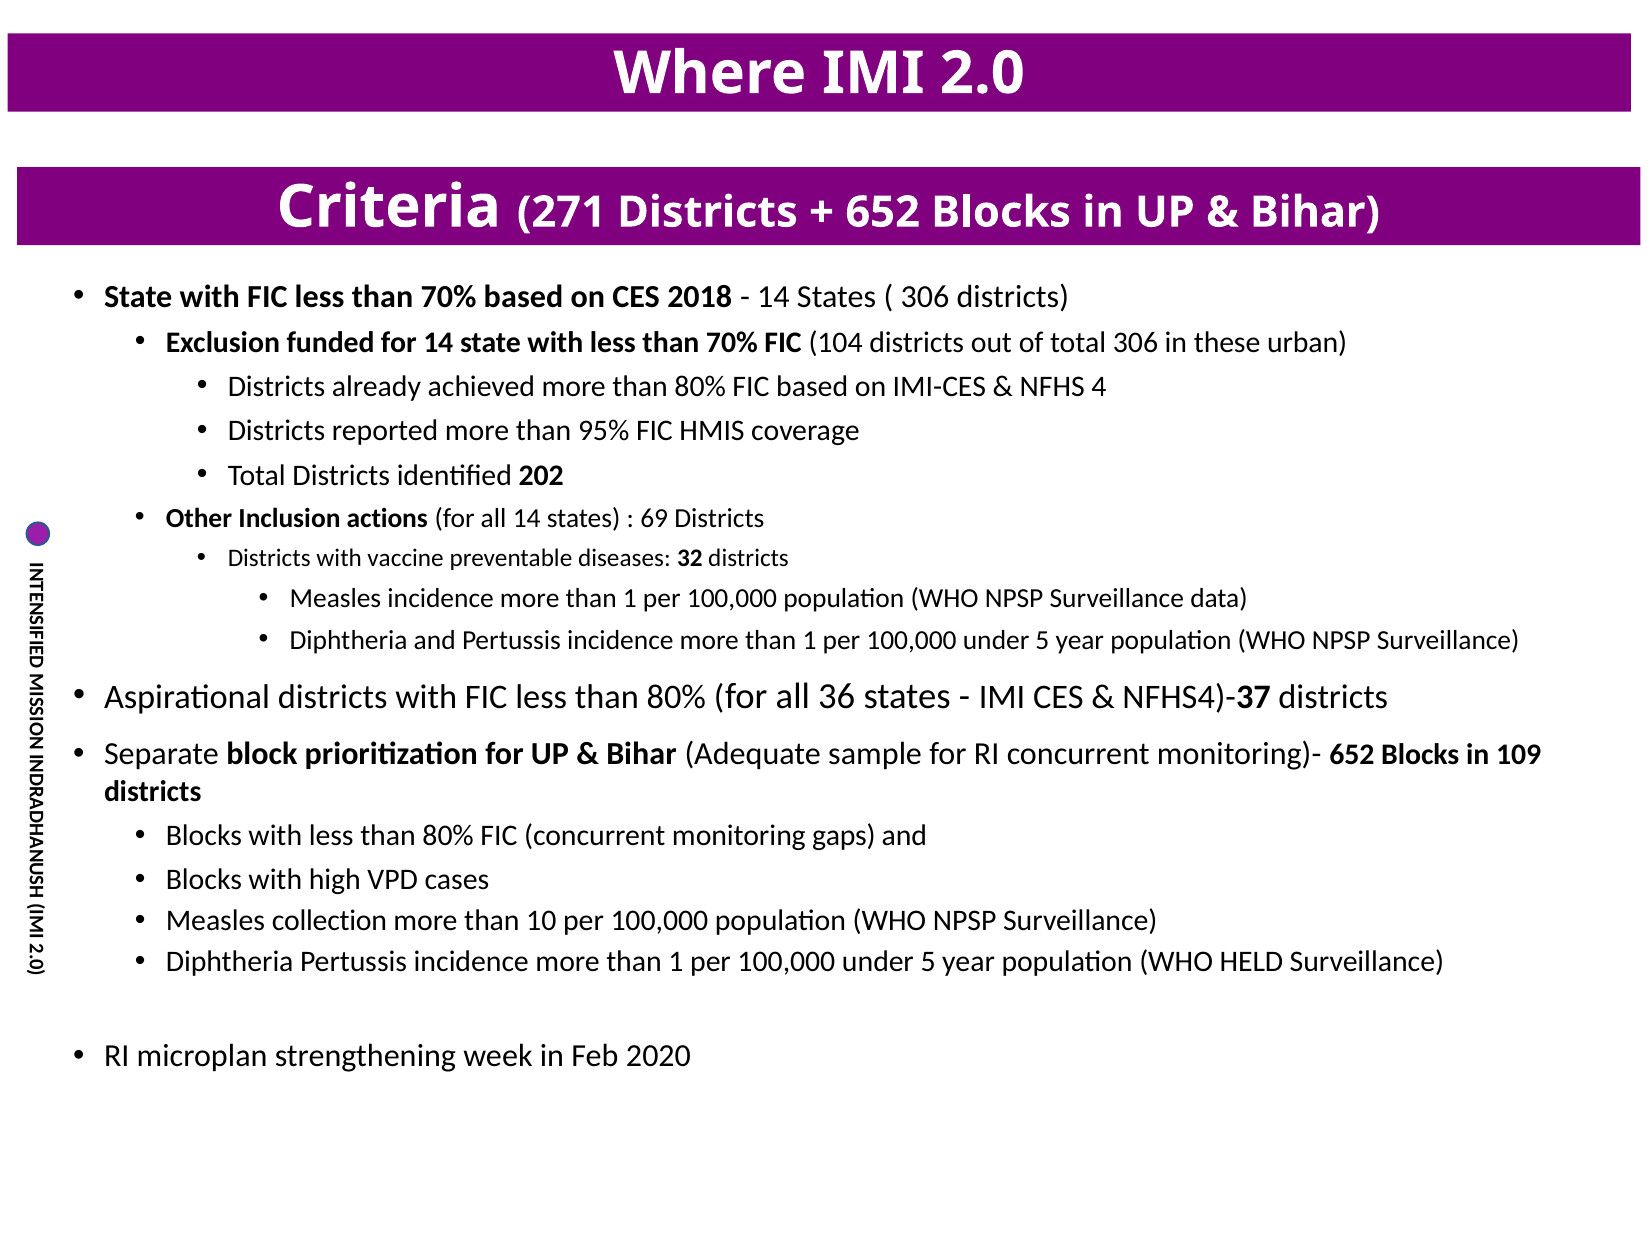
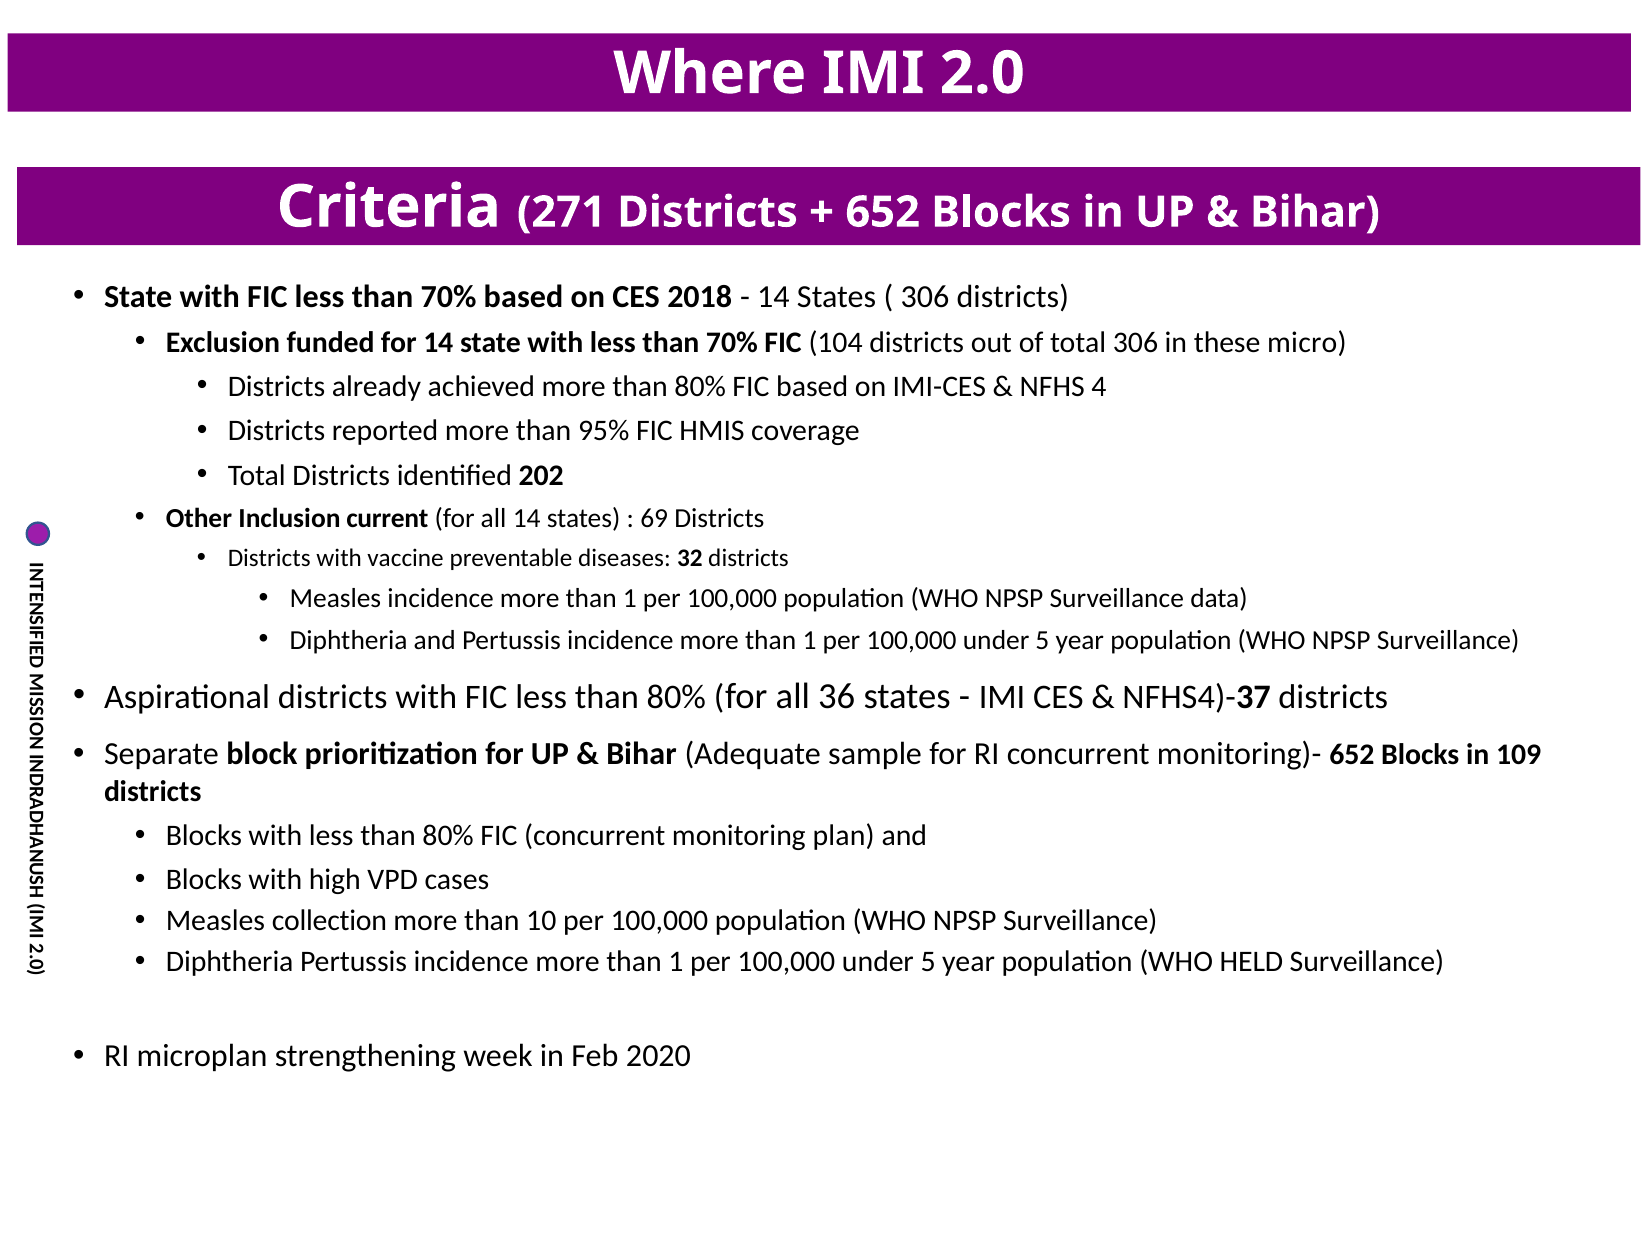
urban: urban -> micro
actions: actions -> current
gaps: gaps -> plan
